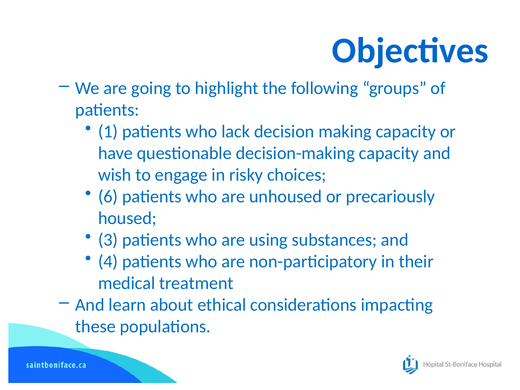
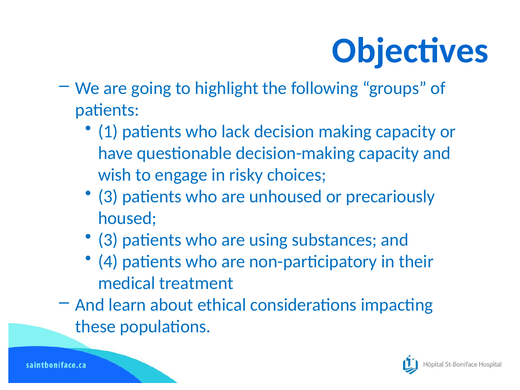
6 at (108, 197): 6 -> 3
